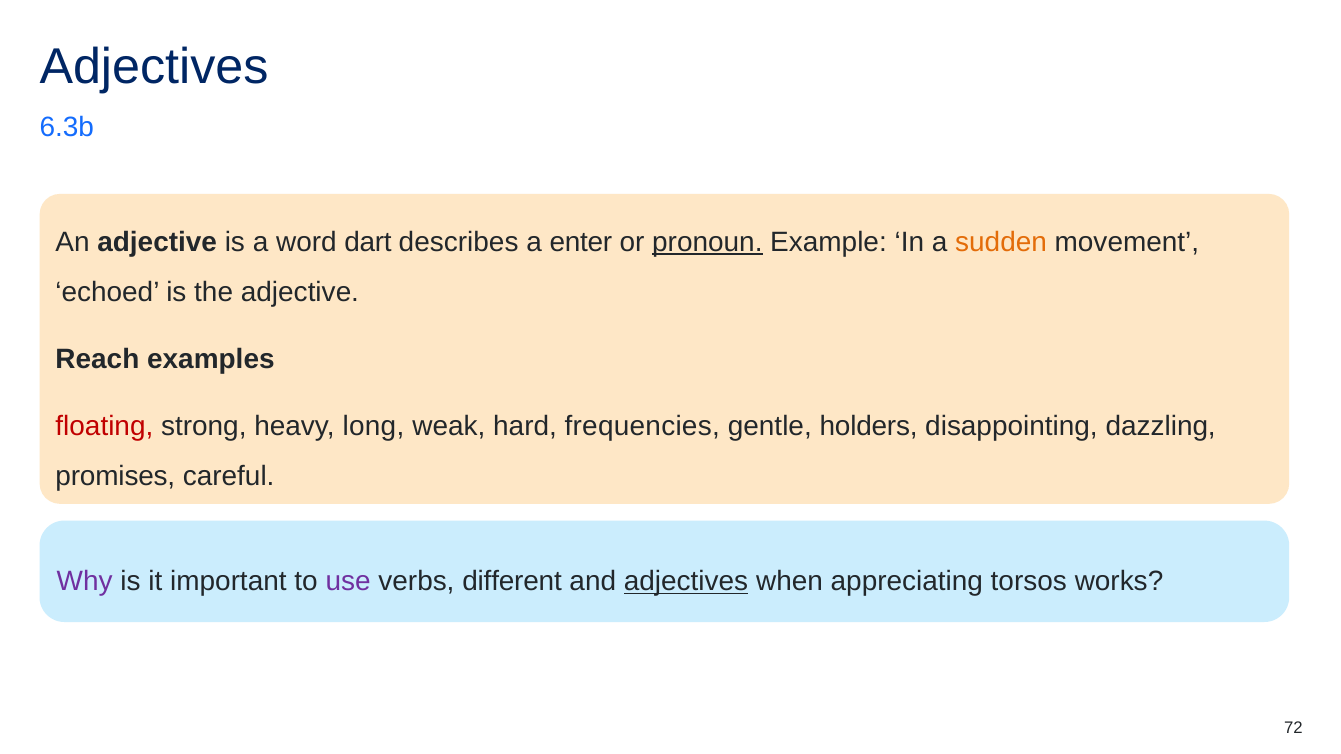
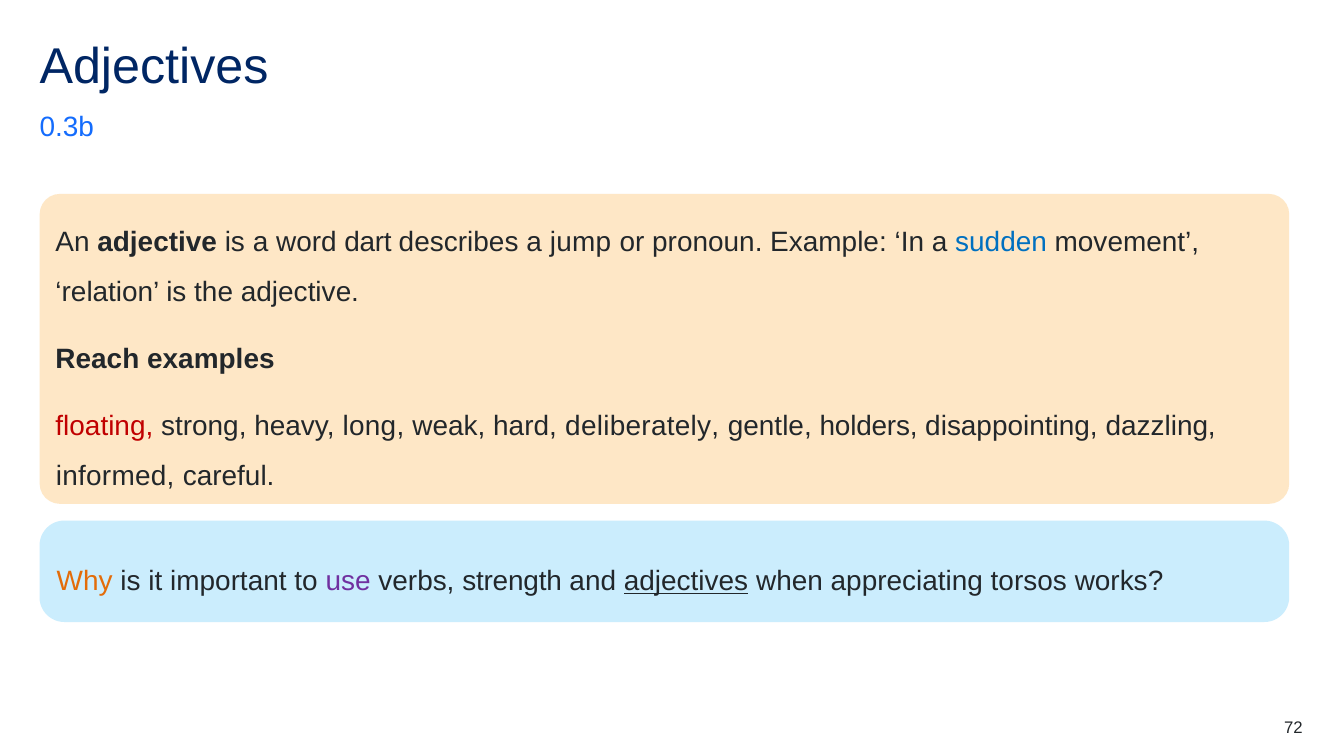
6.3b: 6.3b -> 0.3b
enter: enter -> jump
pronoun underline: present -> none
sudden colour: orange -> blue
echoed: echoed -> relation
frequencies: frequencies -> deliberately
promises: promises -> informed
Why colour: purple -> orange
different: different -> strength
